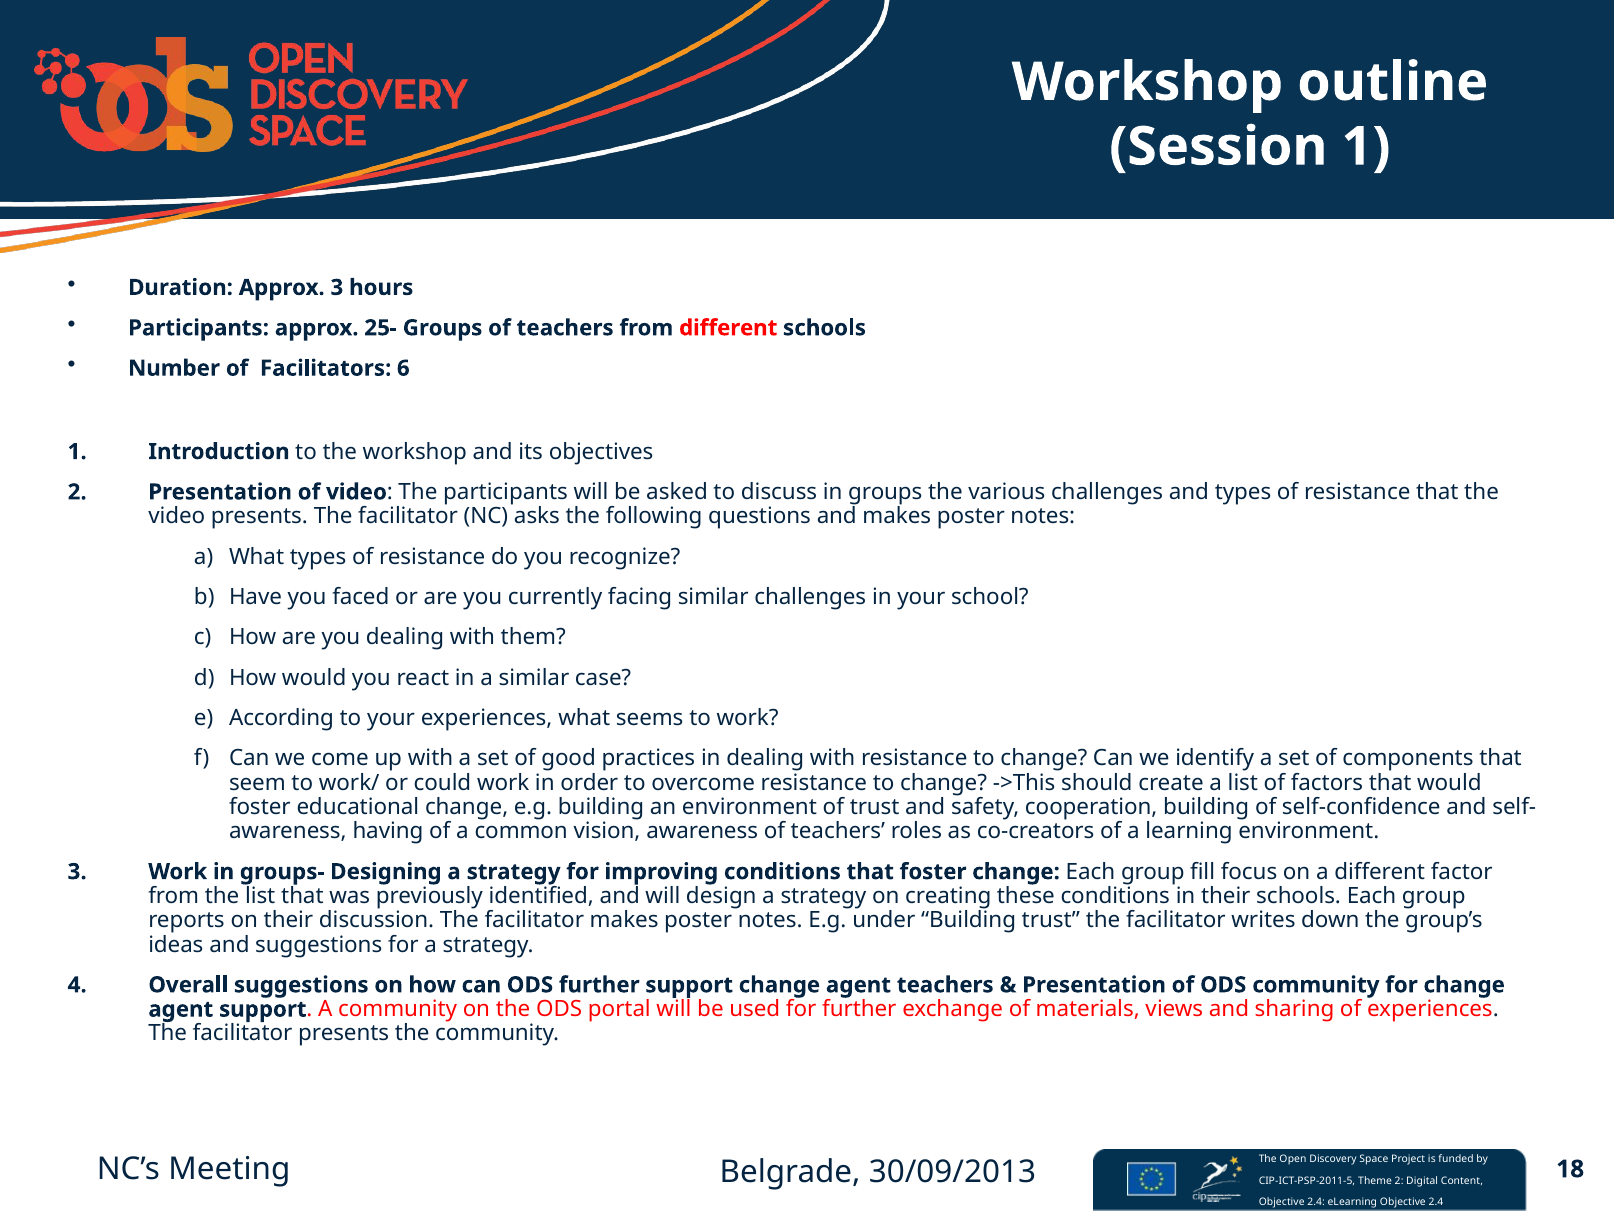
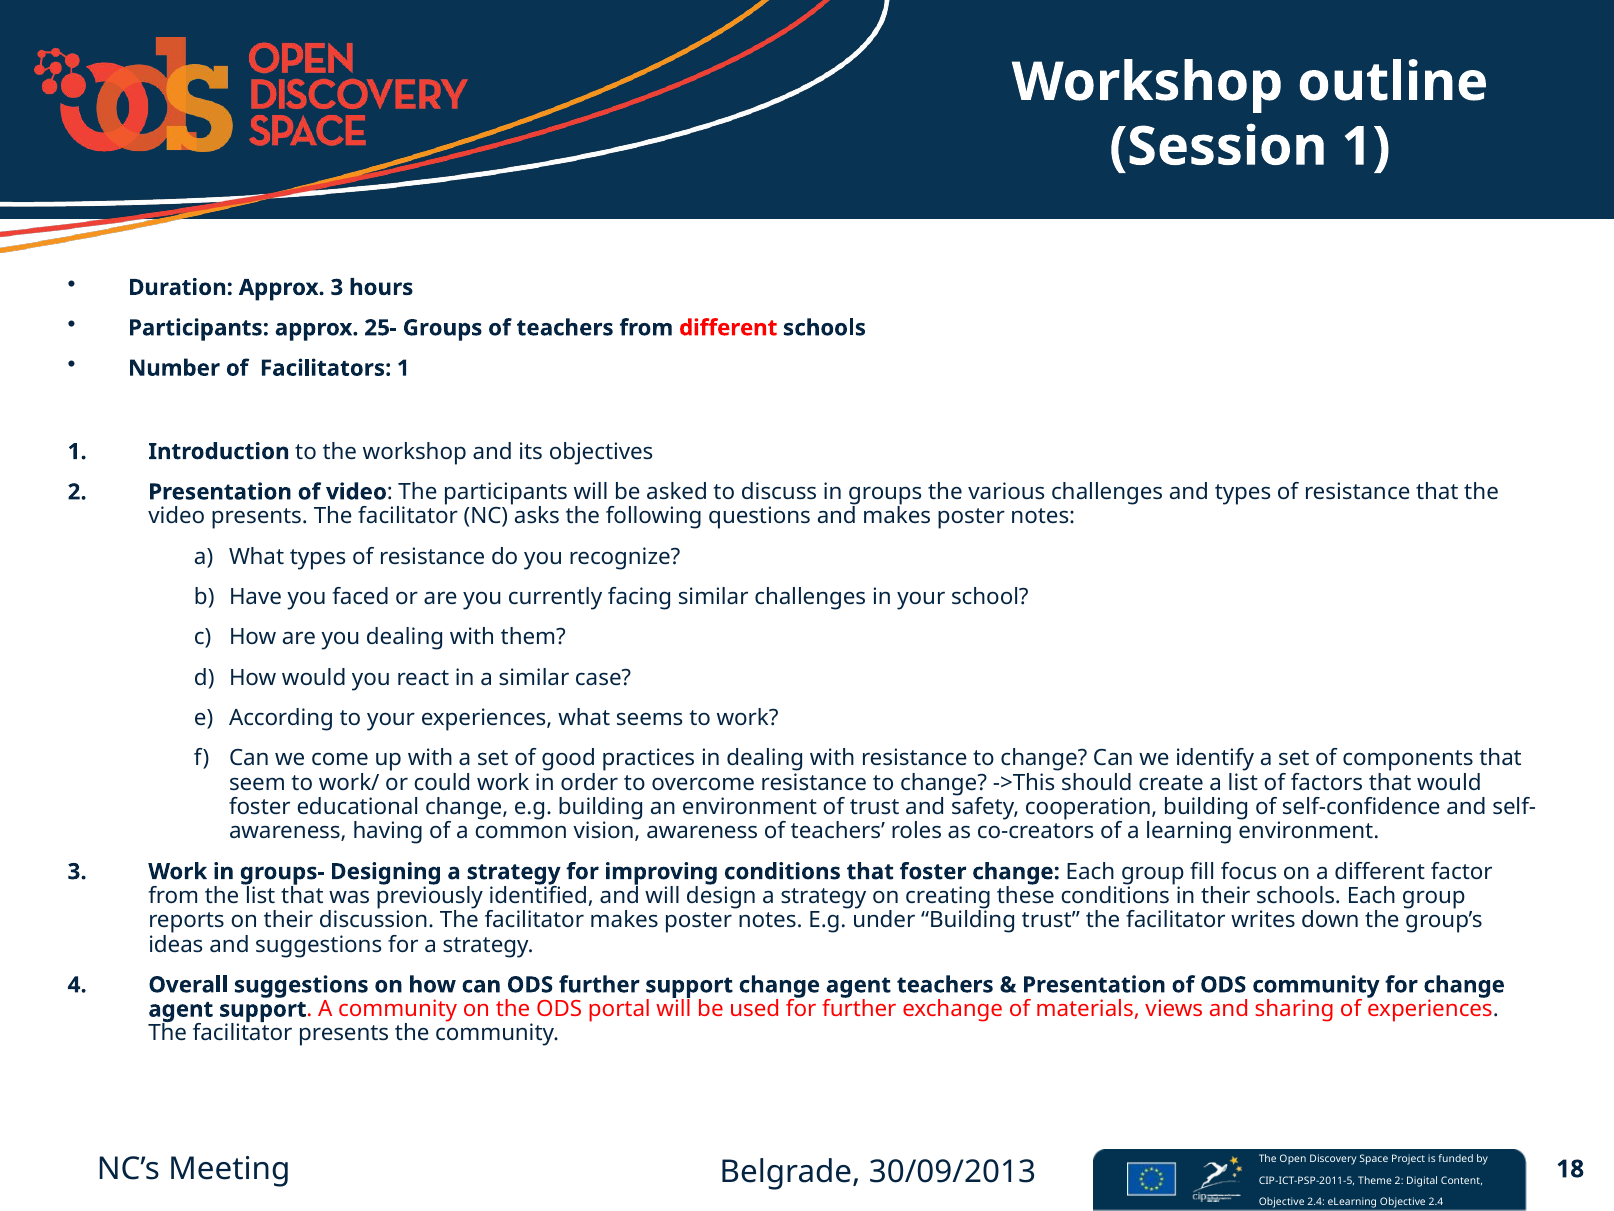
Facilitators 6: 6 -> 1
